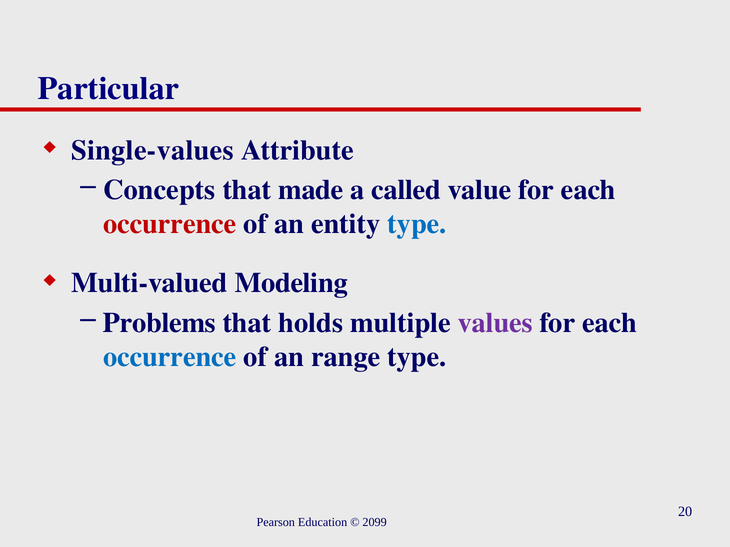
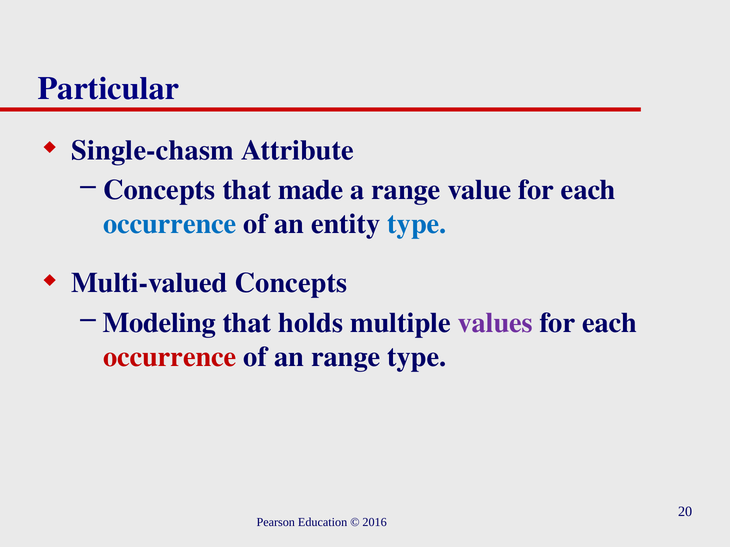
Single-values: Single-values -> Single-chasm
a called: called -> range
occurrence at (170, 224) colour: red -> blue
Multi-valued Modeling: Modeling -> Concepts
Problems: Problems -> Modeling
occurrence at (170, 357) colour: blue -> red
2099: 2099 -> 2016
